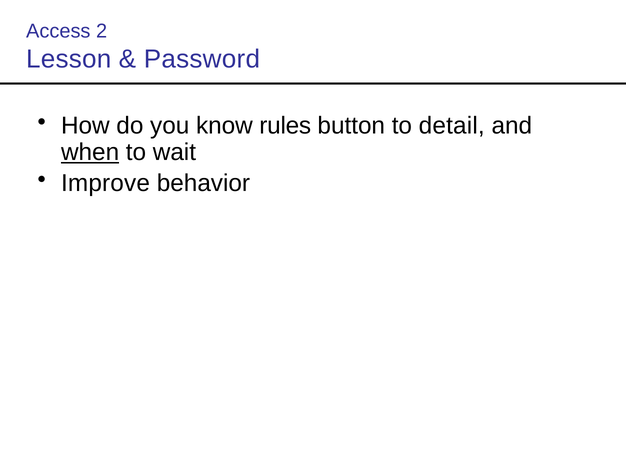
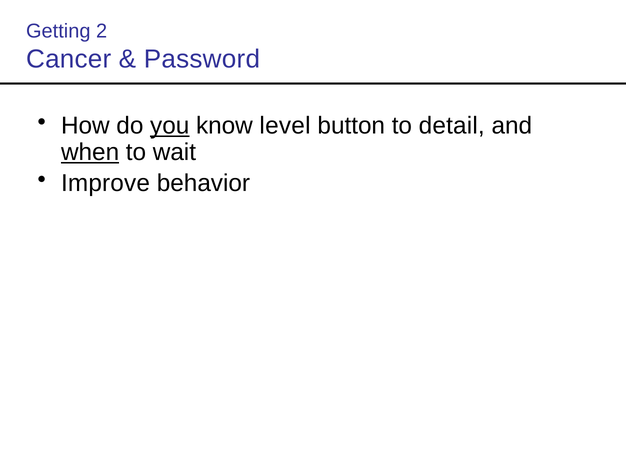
Access: Access -> Getting
Lesson: Lesson -> Cancer
you underline: none -> present
rules: rules -> level
